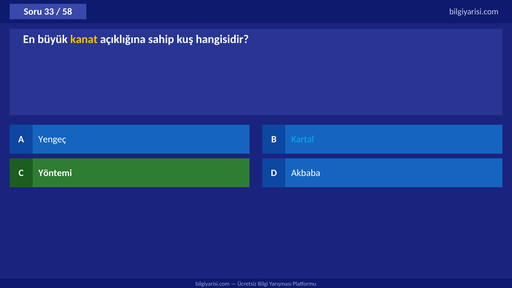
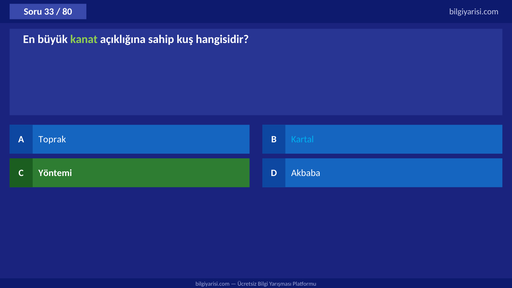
58: 58 -> 80
kanat colour: yellow -> light green
Yengeç: Yengeç -> Toprak
